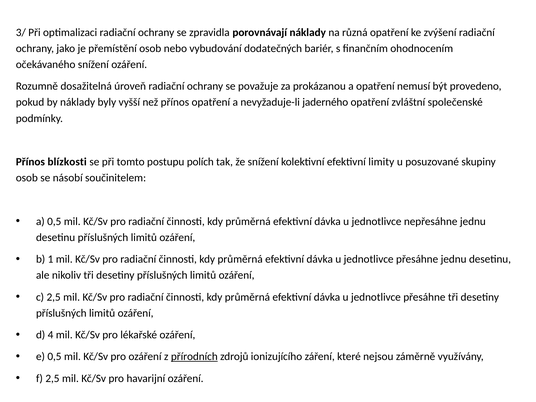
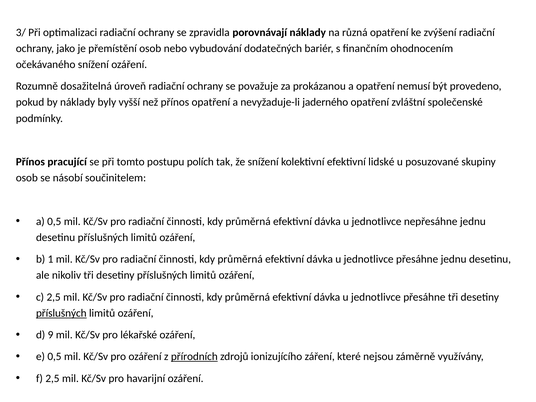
blízkosti: blízkosti -> pracující
limity: limity -> lidské
příslušných at (61, 313) underline: none -> present
4: 4 -> 9
